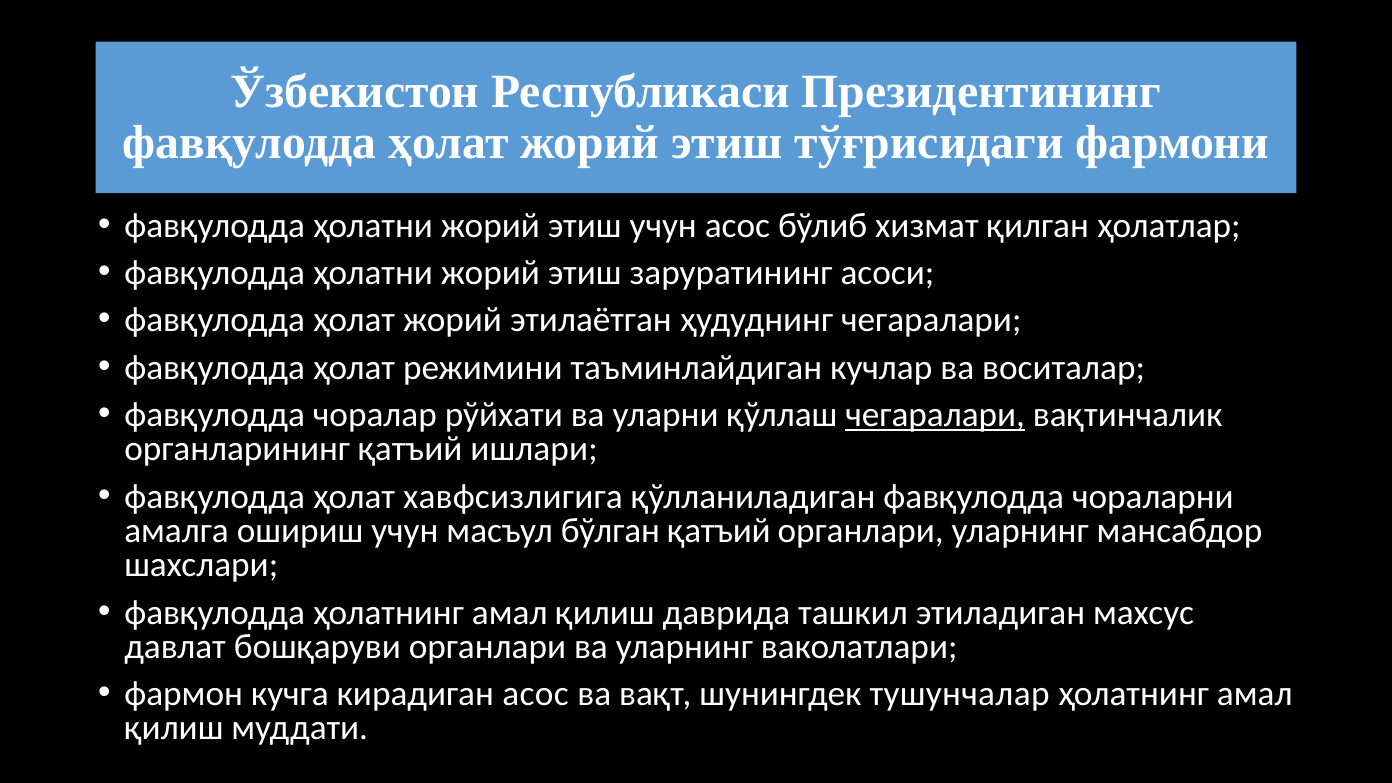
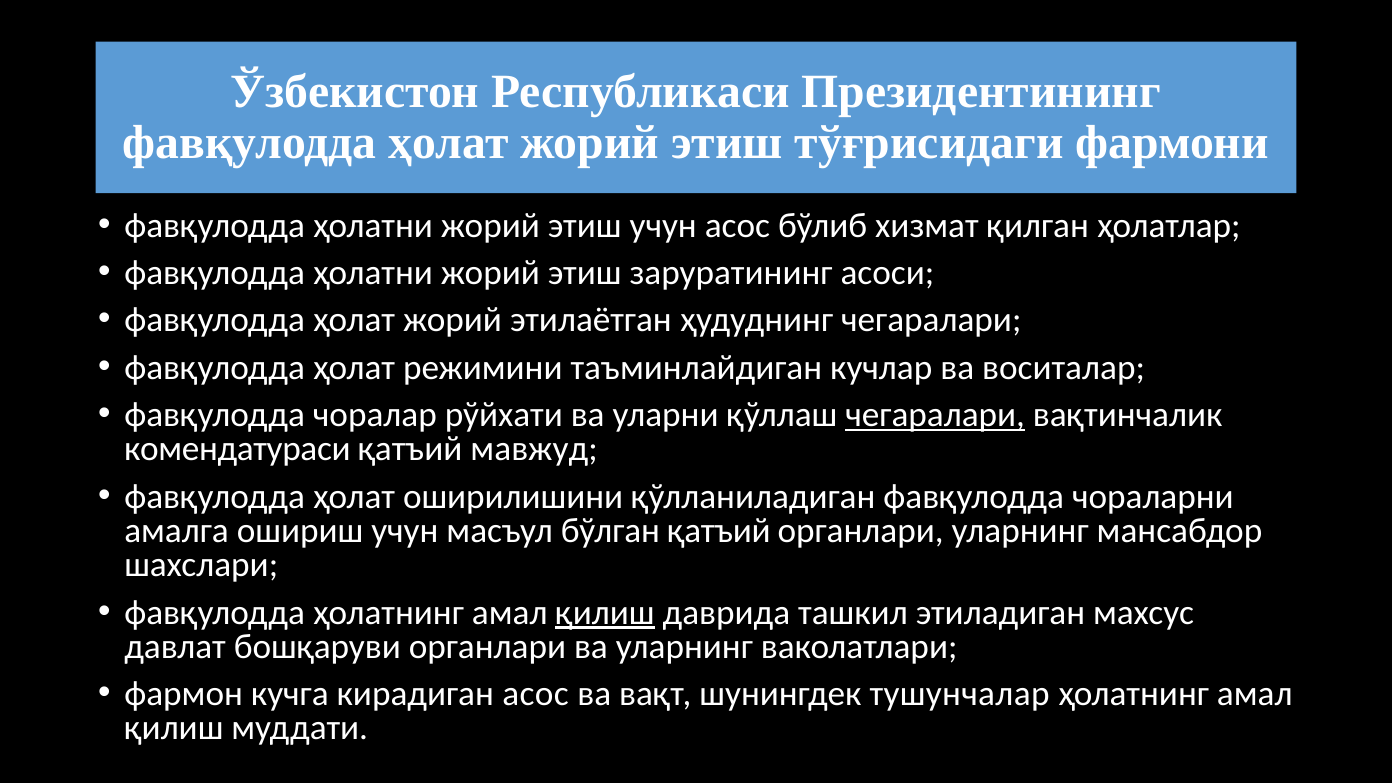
органларининг: органларининг -> комендатураси
ишлари: ишлари -> мавжуд
хавфсизлигига: хавфсизлигига -> оширилишини
қилиш at (605, 612) underline: none -> present
